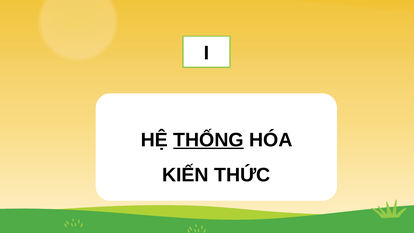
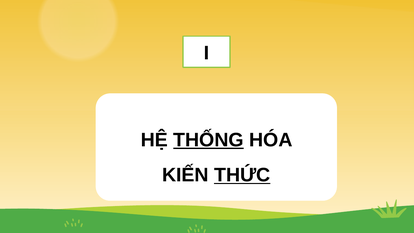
THỨC underline: none -> present
